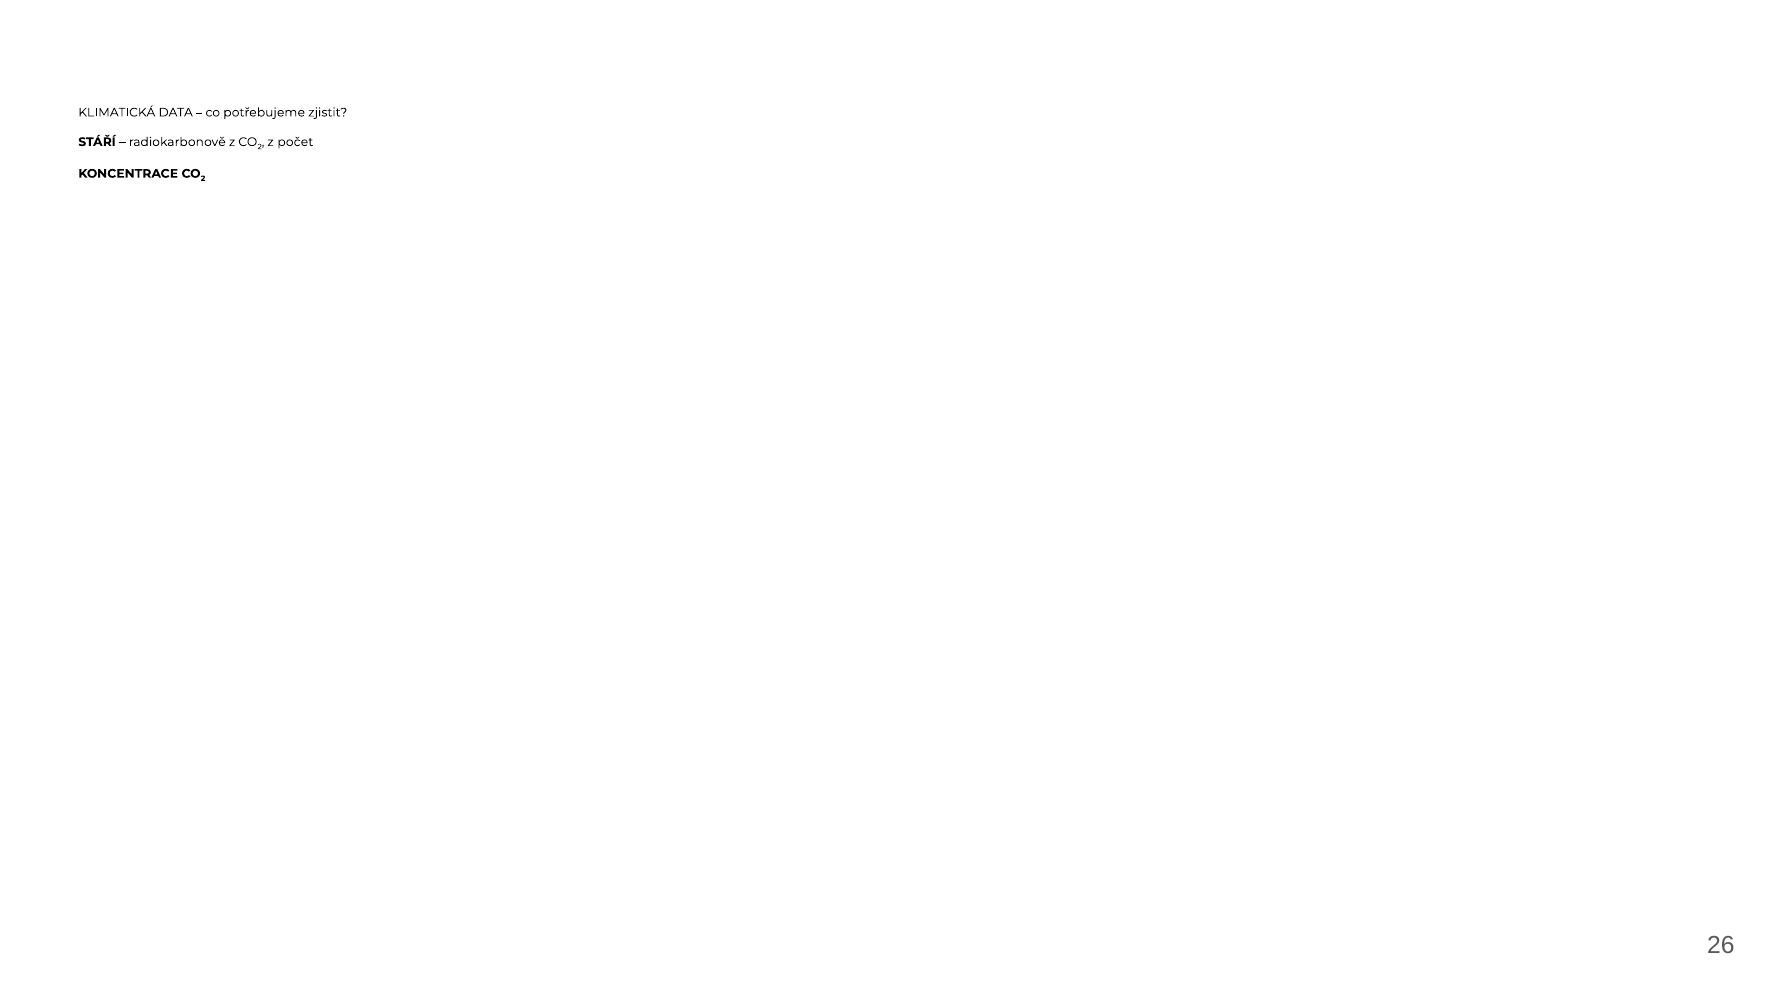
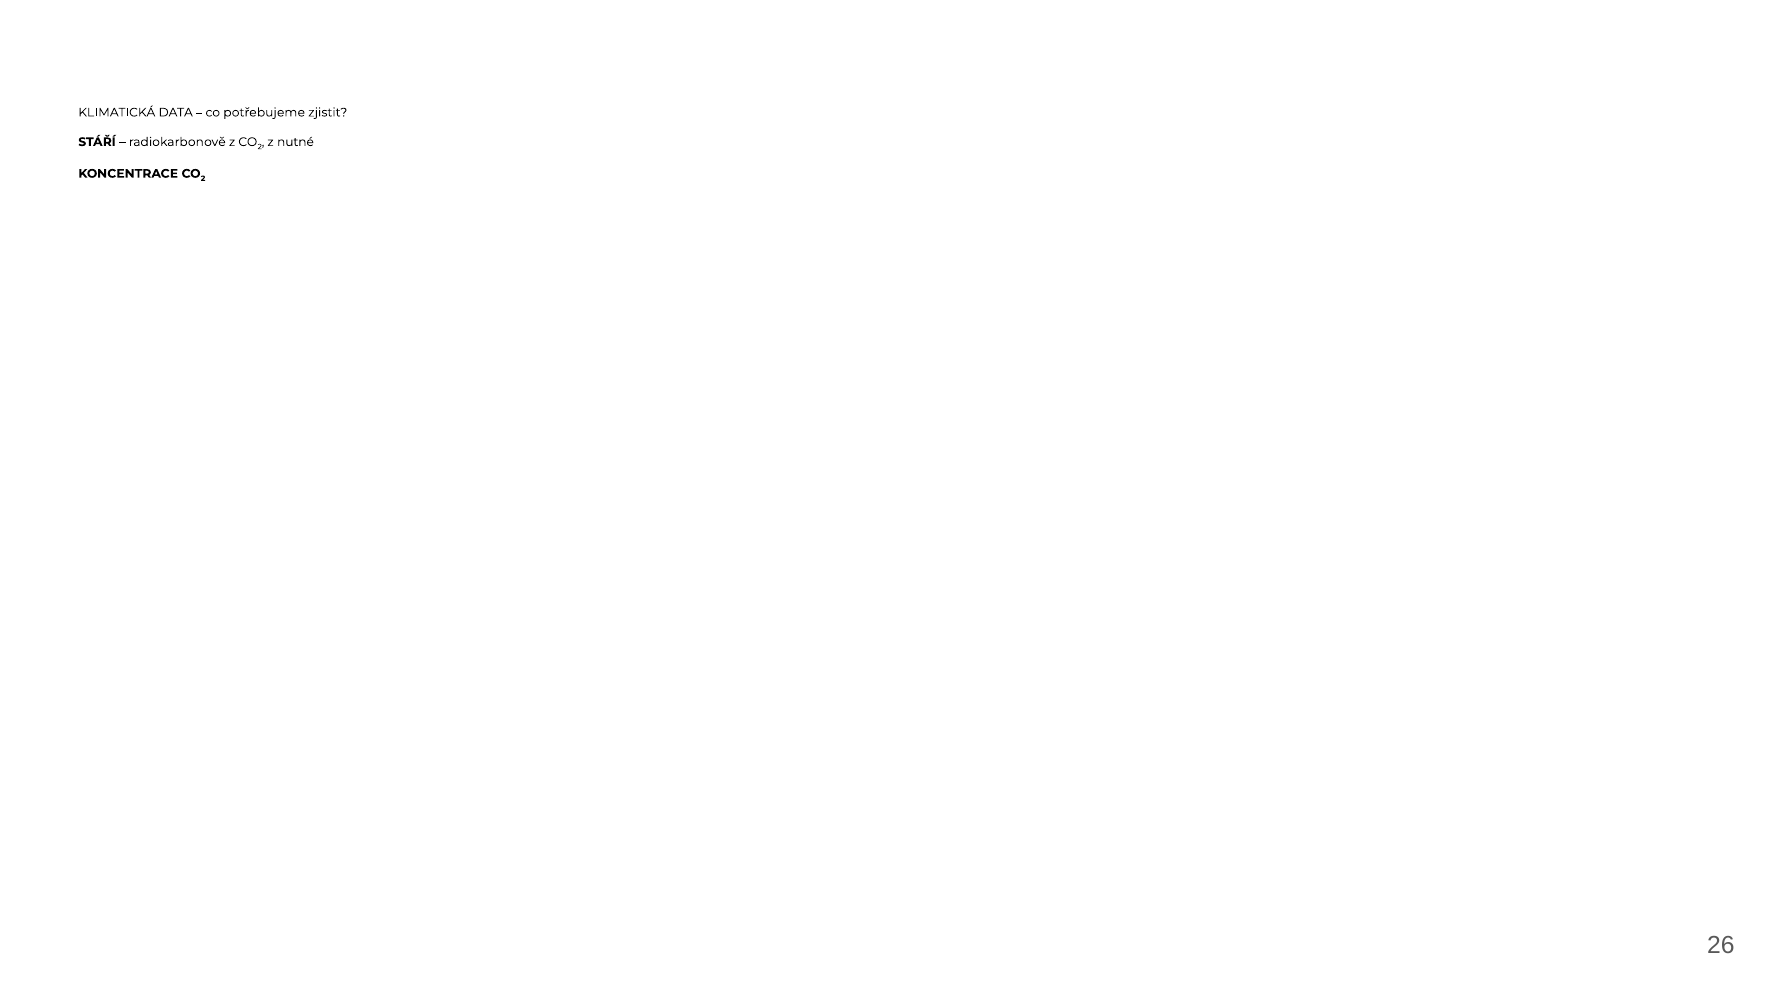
počet: počet -> nutné
